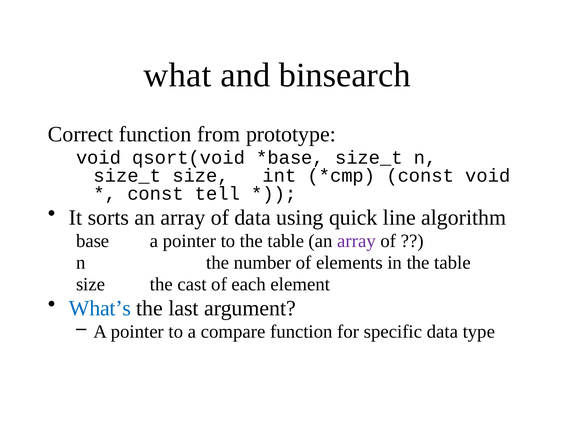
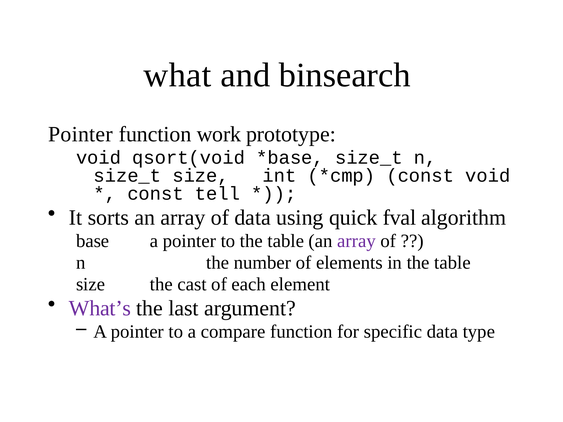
Correct at (81, 134): Correct -> Pointer
from: from -> work
line: line -> fval
What’s colour: blue -> purple
